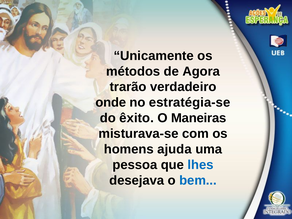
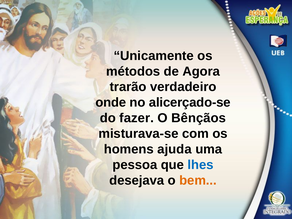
estratégia-se: estratégia-se -> alicerçado-se
êxito: êxito -> fazer
Maneiras: Maneiras -> Bênçãos
bem colour: blue -> orange
